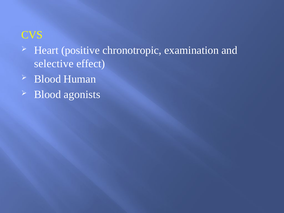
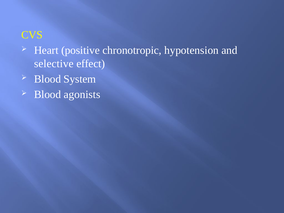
examination: examination -> hypotension
Human: Human -> System
